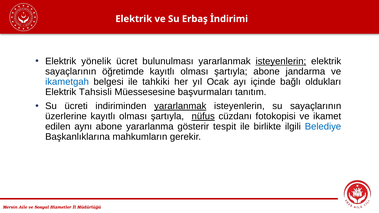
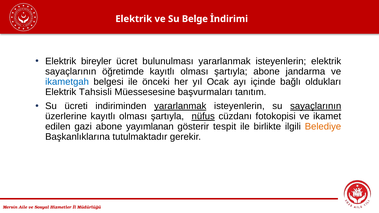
Erbaş: Erbaş -> Belge
yönelik: yönelik -> bireyler
isteyenlerin at (281, 61) underline: present -> none
tahkiki: tahkiki -> önceki
sayaçlarının at (316, 106) underline: none -> present
aynı: aynı -> gazi
yararlanma: yararlanma -> yayımlanan
Belediye colour: blue -> orange
mahkumların: mahkumların -> tutulmaktadır
